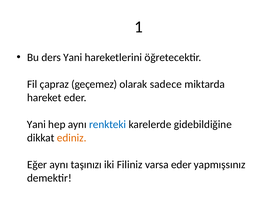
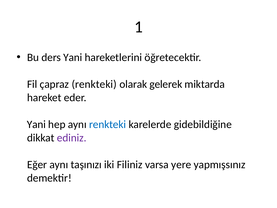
çapraz geçemez: geçemez -> renkteki
sadece: sadece -> gelerek
ediniz colour: orange -> purple
varsa eder: eder -> yere
